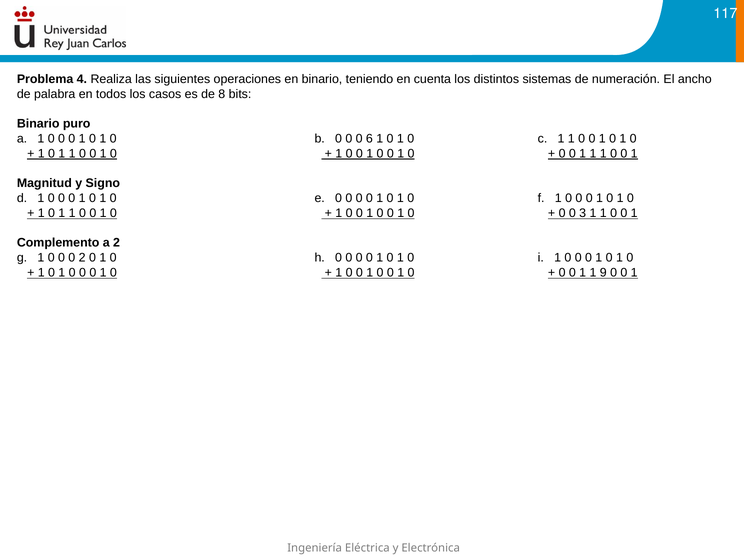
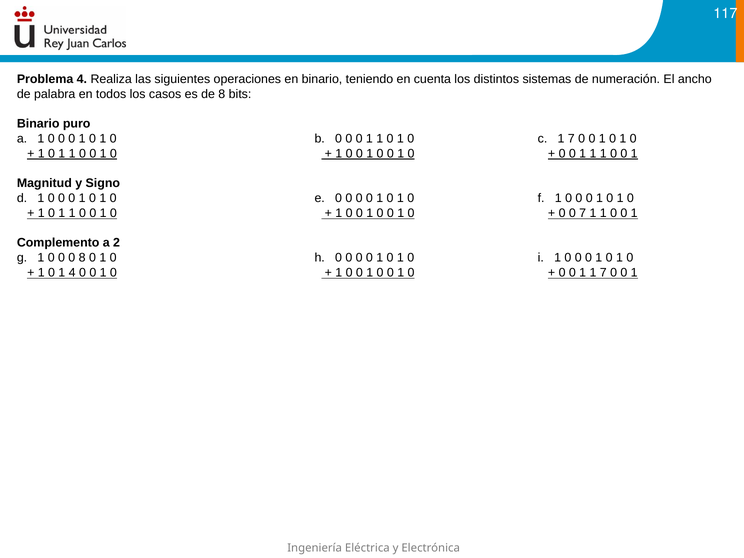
6 at (369, 139): 6 -> 1
c 1 1: 1 -> 7
0 3: 3 -> 7
0 2: 2 -> 8
0 at (72, 273): 0 -> 4
1 1 9: 9 -> 7
